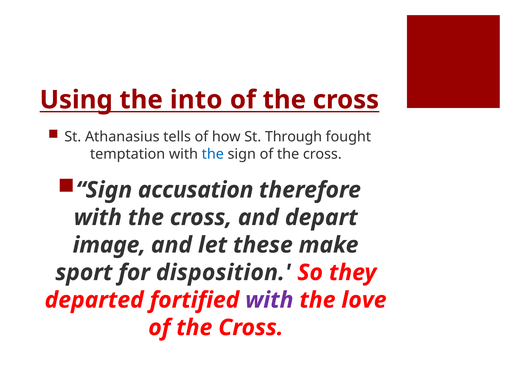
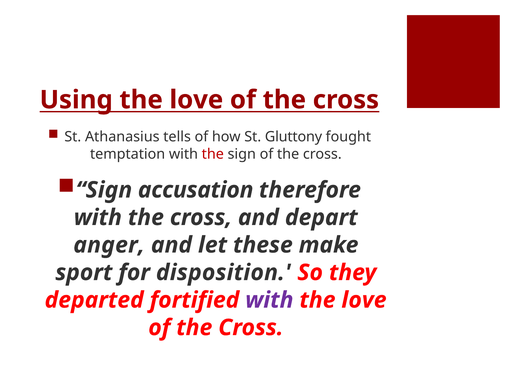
Using the into: into -> love
Through: Through -> Gluttony
the at (213, 154) colour: blue -> red
image: image -> anger
